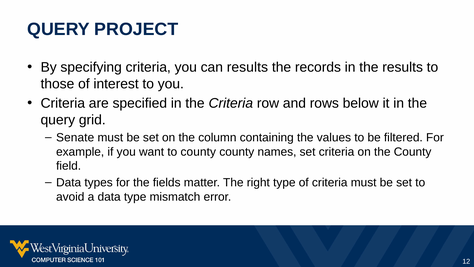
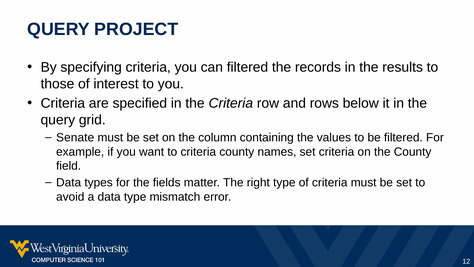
can results: results -> filtered
to county: county -> criteria
